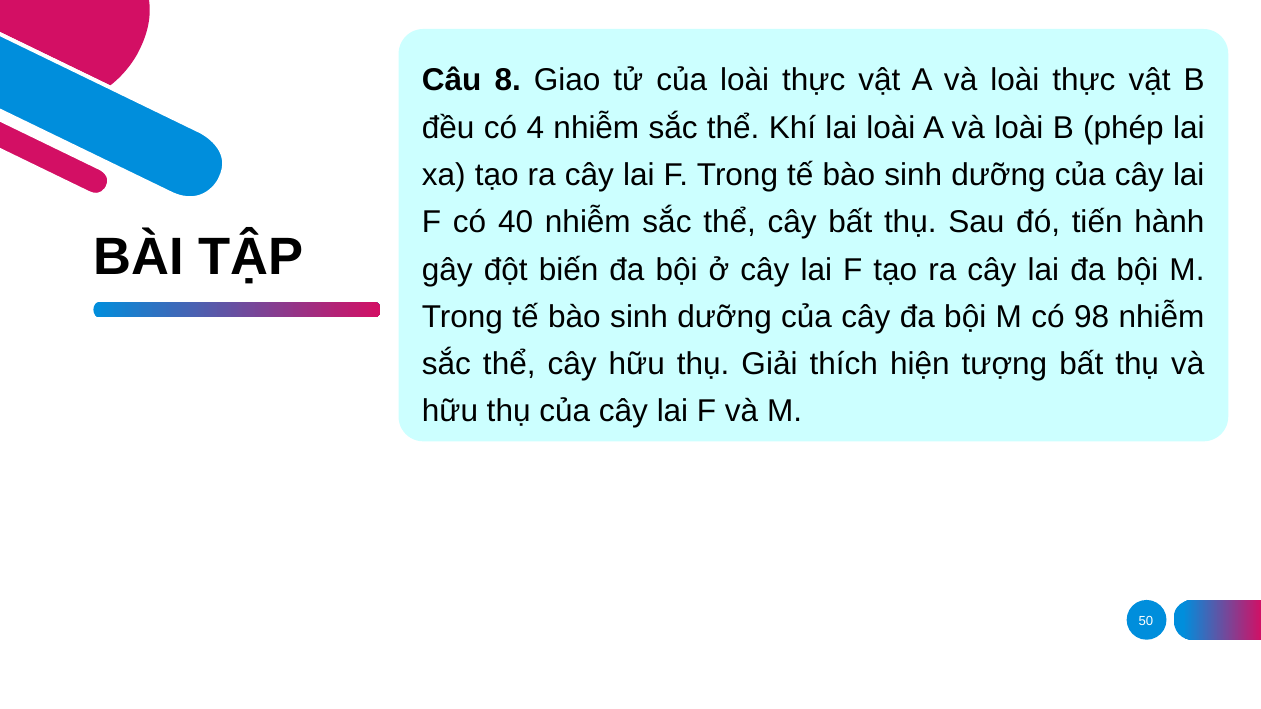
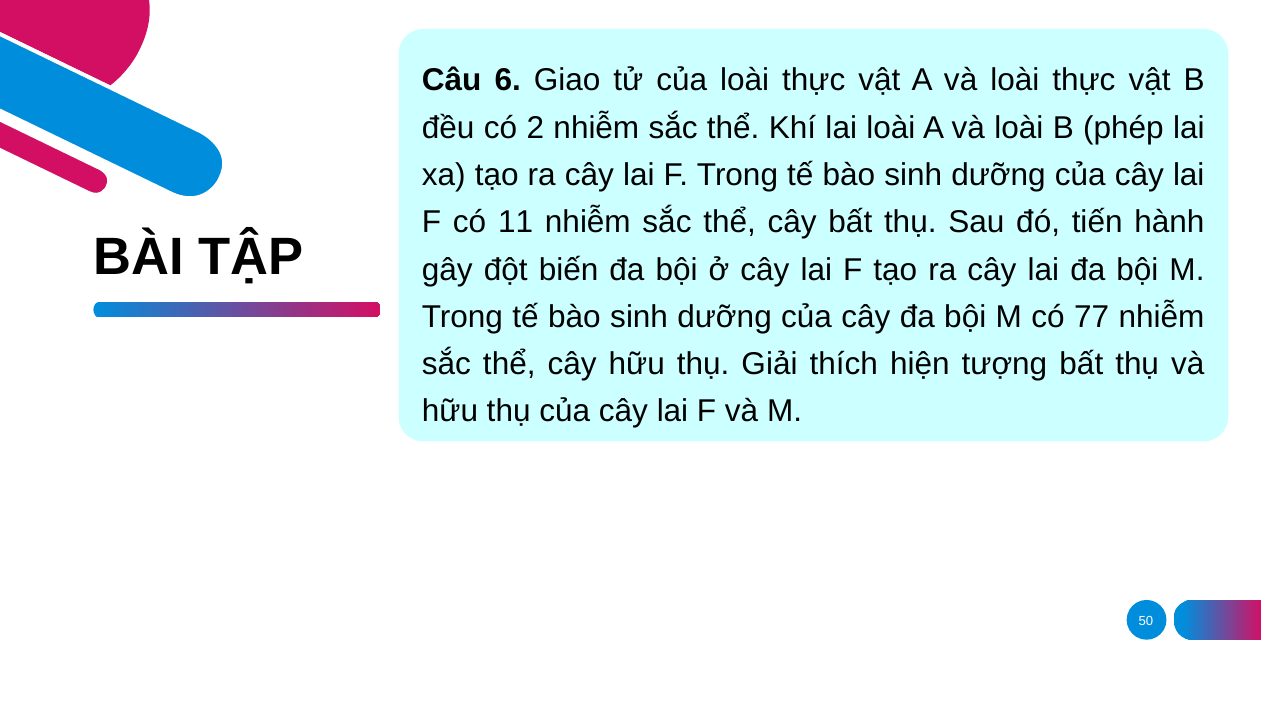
8: 8 -> 6
4: 4 -> 2
40: 40 -> 11
98: 98 -> 77
